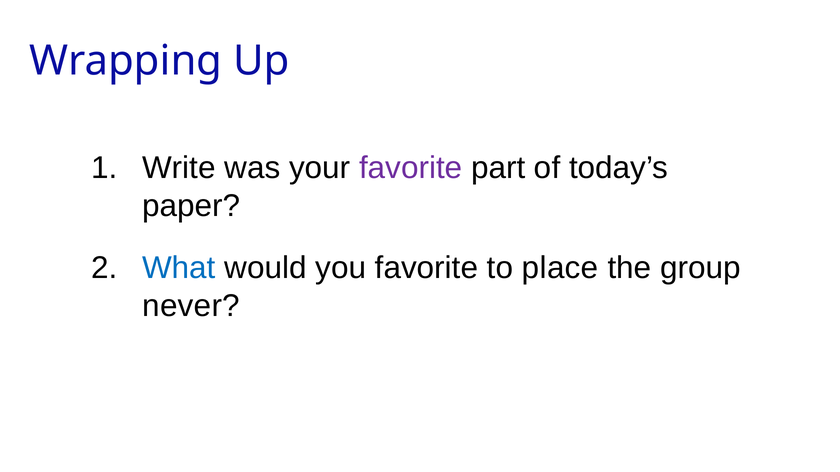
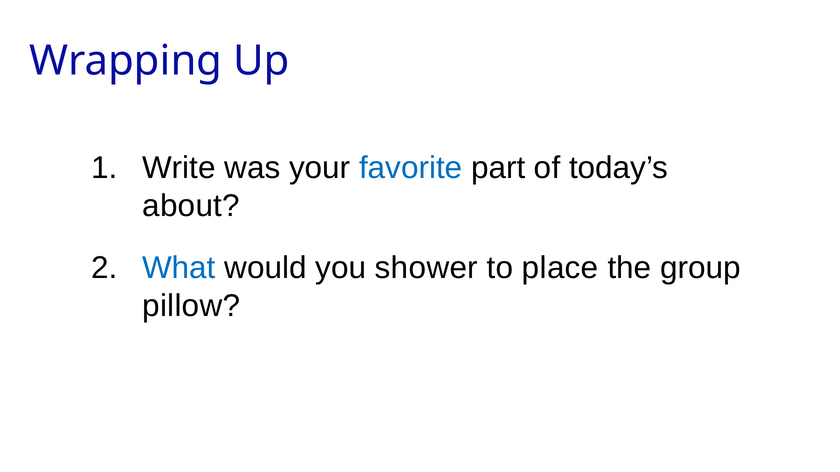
favorite at (411, 168) colour: purple -> blue
paper: paper -> about
you favorite: favorite -> shower
never: never -> pillow
